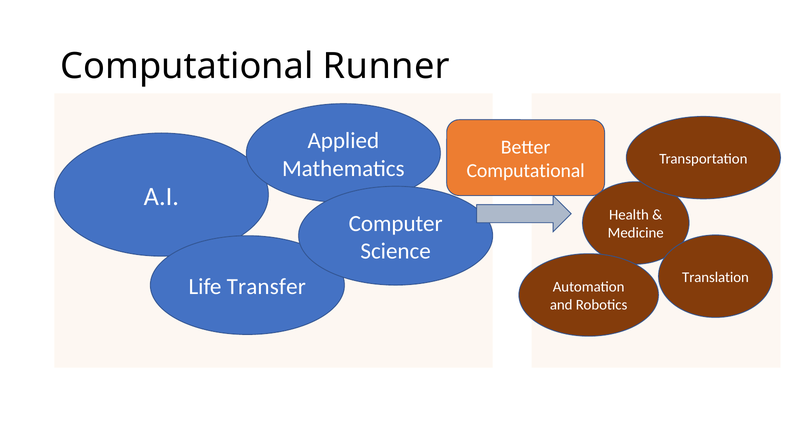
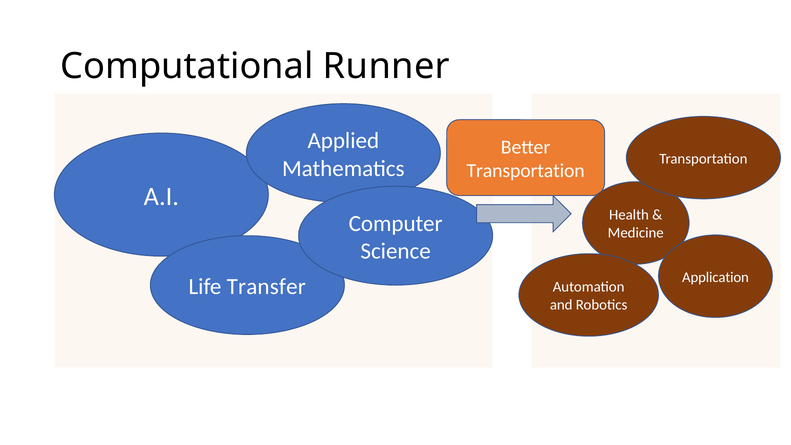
Computational at (526, 171): Computational -> Transportation
Translation: Translation -> Application
